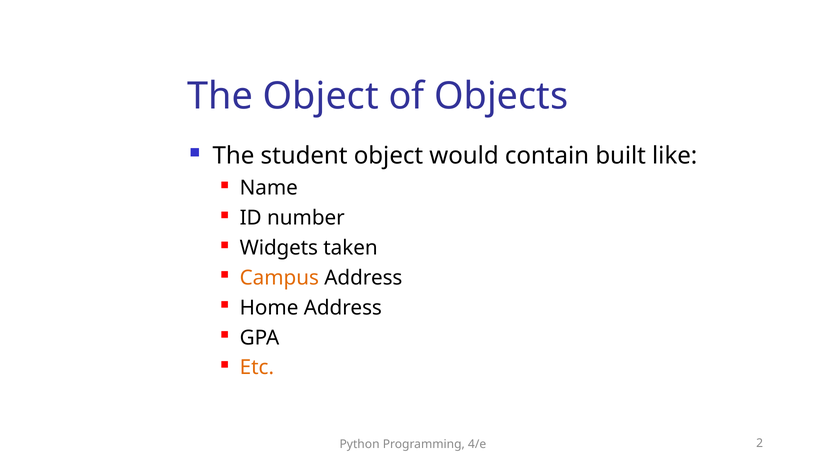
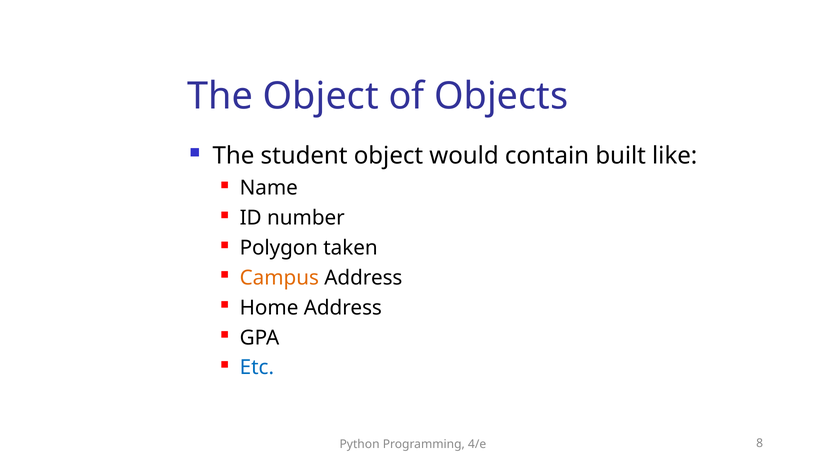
Widgets: Widgets -> Polygon
Etc colour: orange -> blue
2: 2 -> 8
